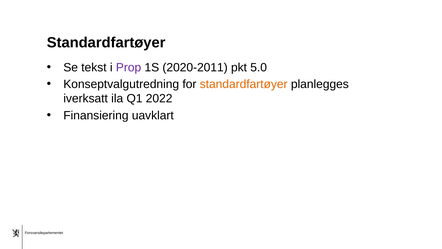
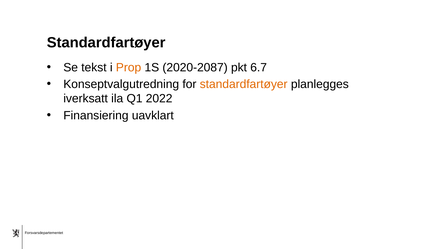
Prop colour: purple -> orange
2020-2011: 2020-2011 -> 2020-2087
5.0: 5.0 -> 6.7
